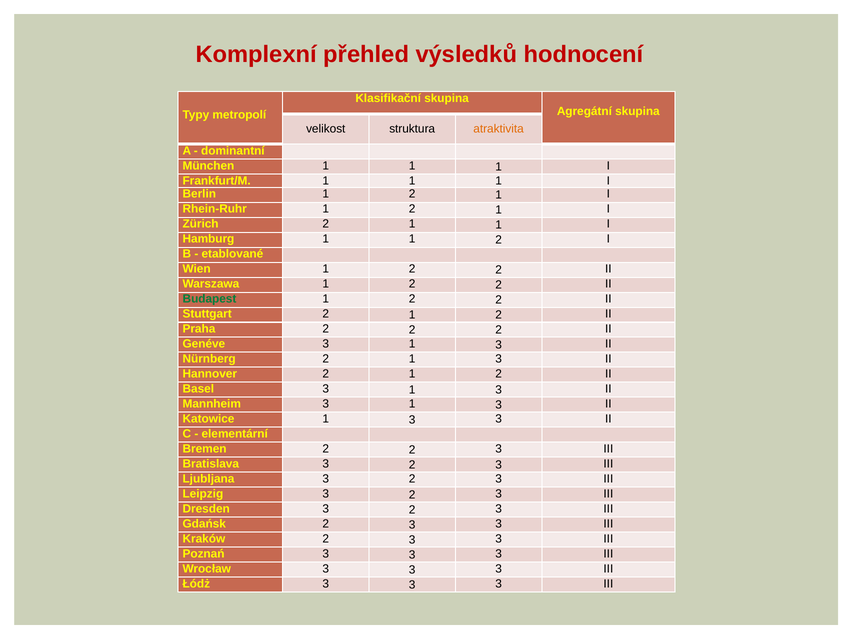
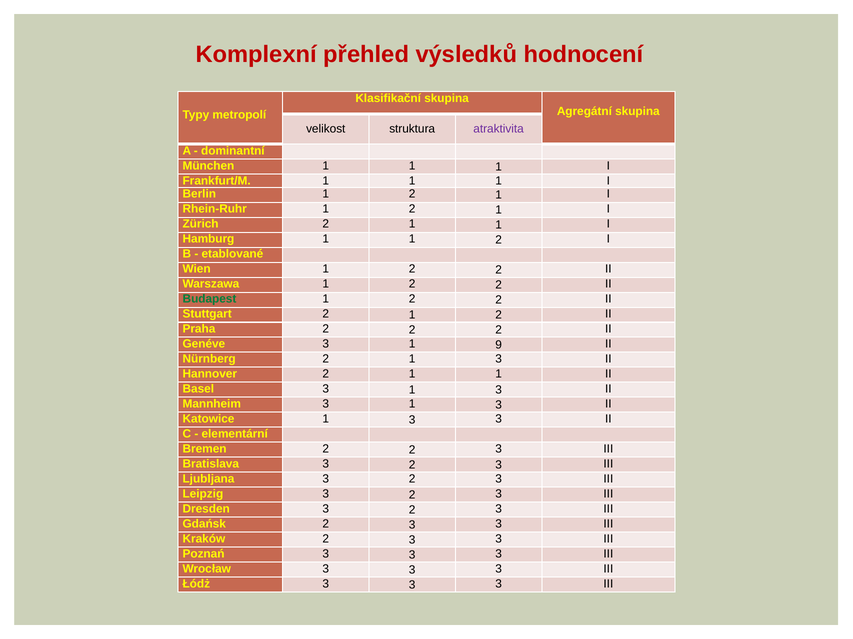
atraktivita colour: orange -> purple
Genéve 3 1 3: 3 -> 9
Hannover 2 1 2: 2 -> 1
